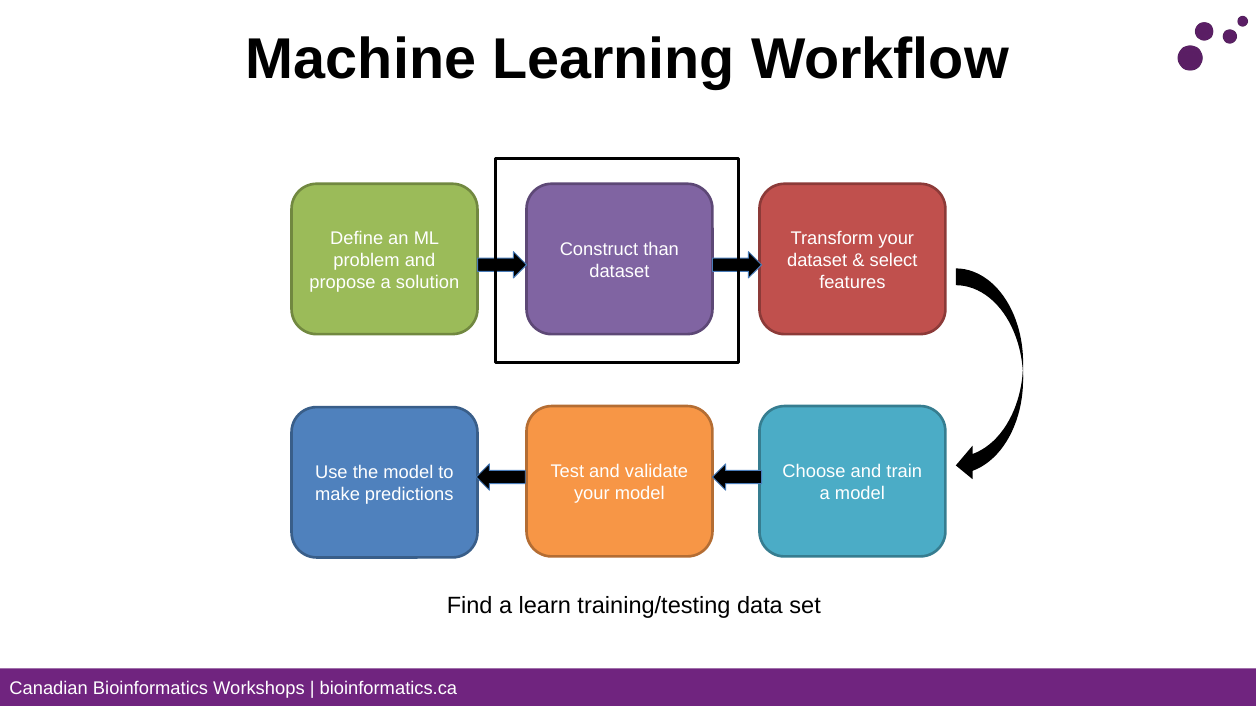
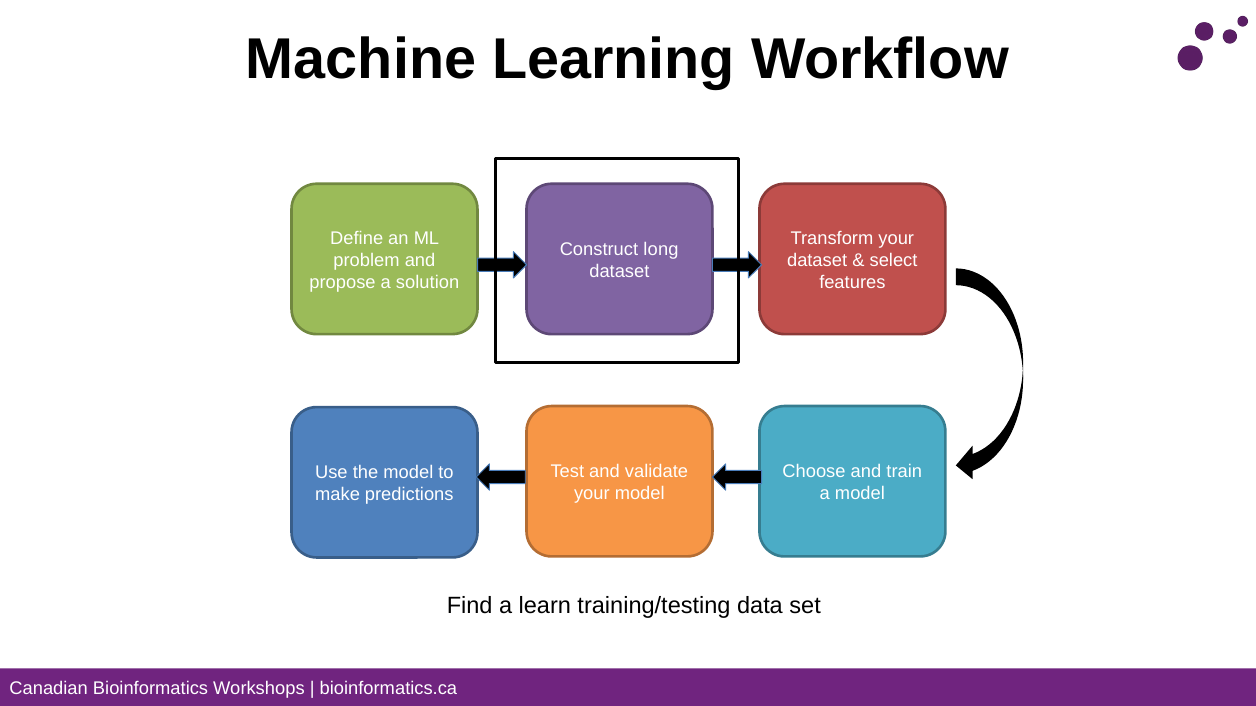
than: than -> long
